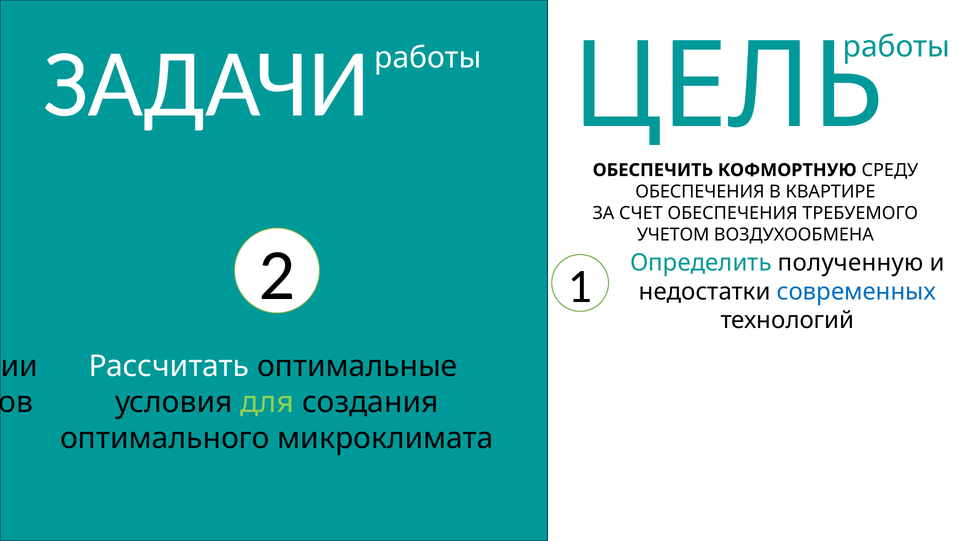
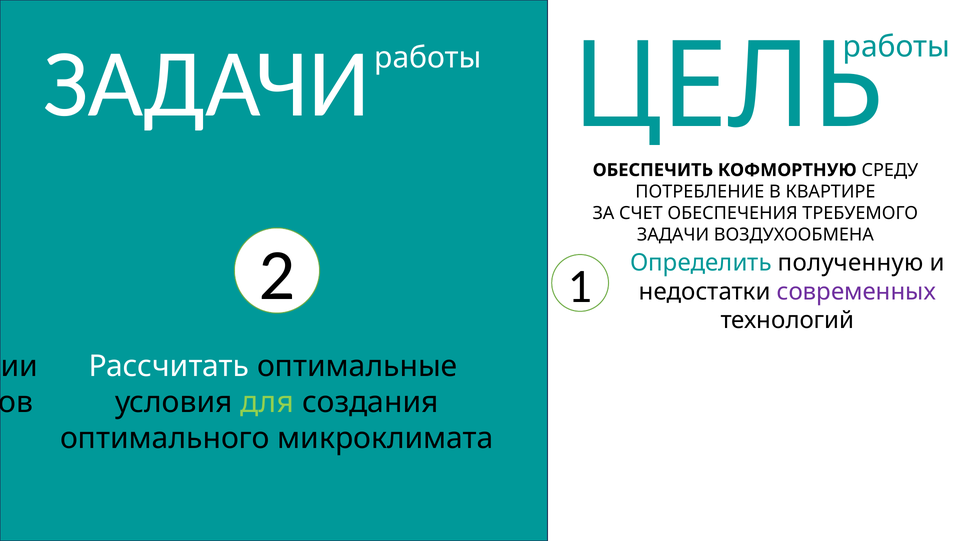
ОБЕСПЕЧЕНИЯ at (700, 192): ОБЕСПЕЧЕНИЯ -> ПОТРЕБЛЕНИЕ
УЧЕТОМ at (673, 235): УЧЕТОМ -> ЗАДАЧИ
современных colour: blue -> purple
